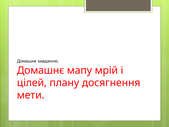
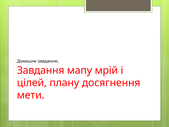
Домашнє at (41, 70): Домашнє -> Завдання
